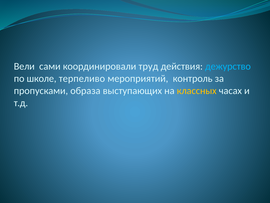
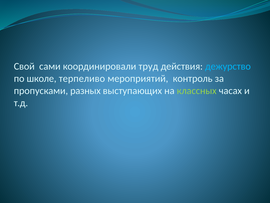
Вели: Вели -> Свой
образа: образа -> разных
классных colour: yellow -> light green
